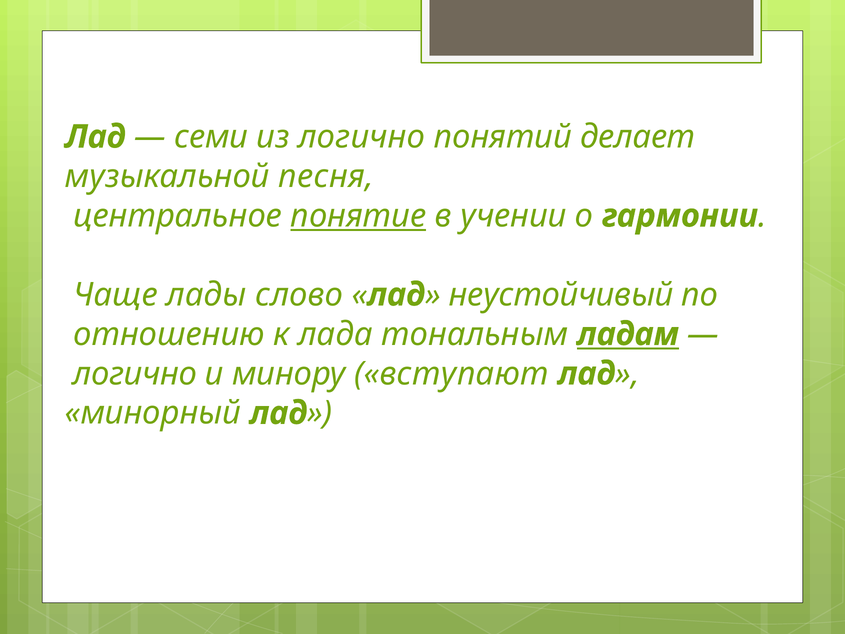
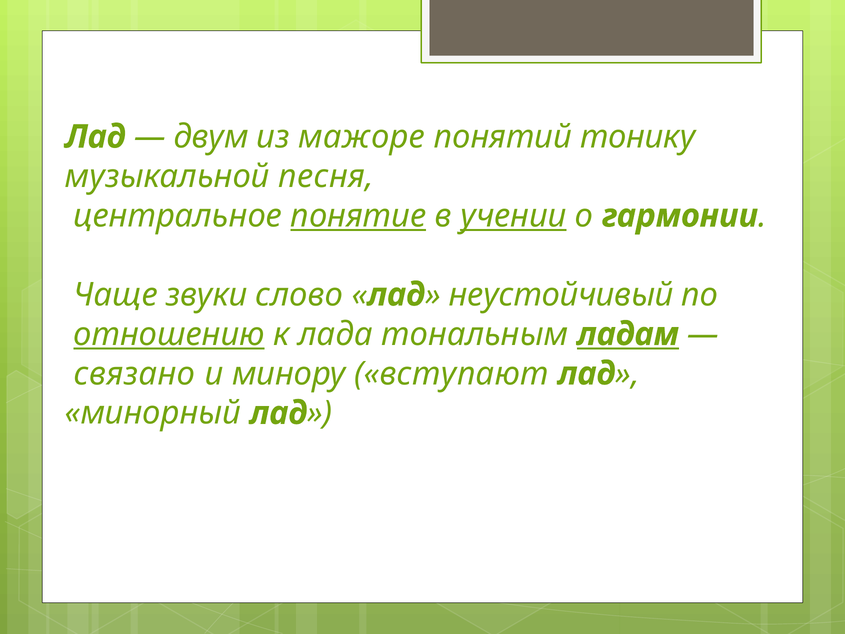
семи: семи -> двум
из логично: логично -> мажоре
делает: делает -> тонику
учении underline: none -> present
лады: лады -> звуки
отношению underline: none -> present
логично at (135, 374): логично -> связано
